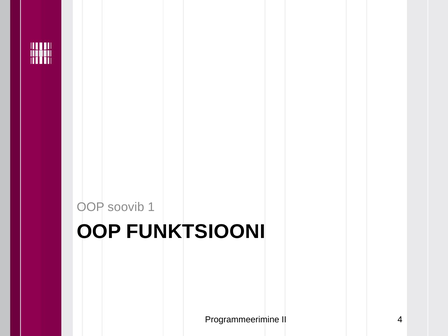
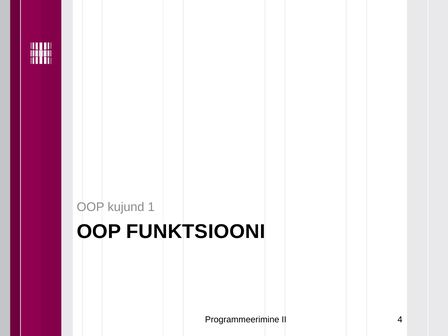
soovib: soovib -> kujund
